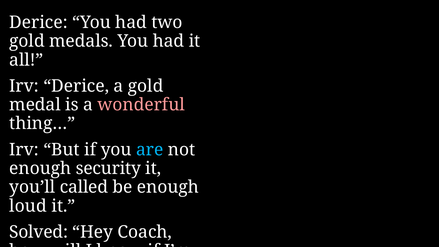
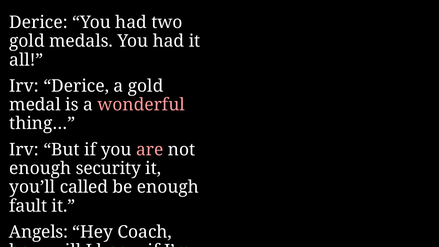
are colour: light blue -> pink
loud: loud -> fault
Solved: Solved -> Angels
